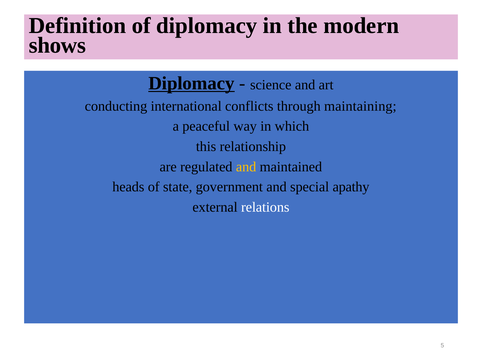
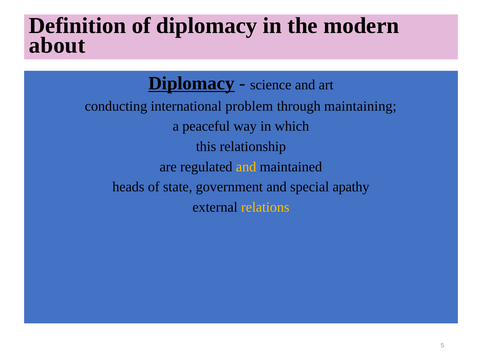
shows: shows -> about
conflicts: conflicts -> problem
relations colour: white -> yellow
